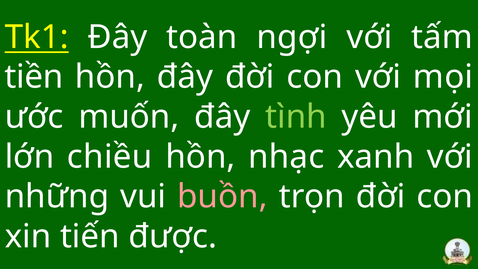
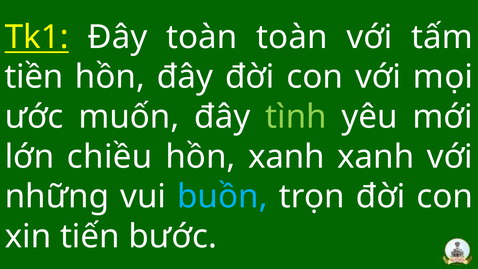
toàn ngợi: ngợi -> toàn
hồn nhạc: nhạc -> xanh
buồn colour: pink -> light blue
được: được -> bước
